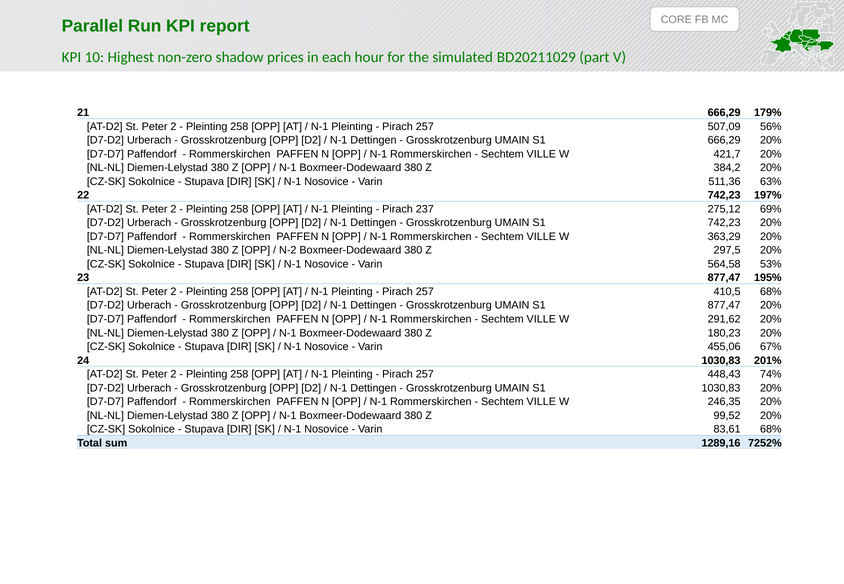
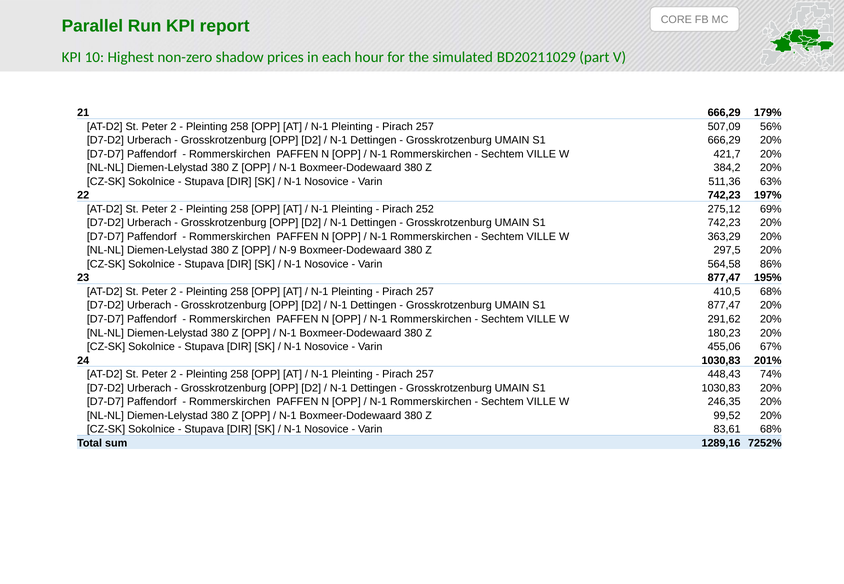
237: 237 -> 252
N-2: N-2 -> N-9
53%: 53% -> 86%
